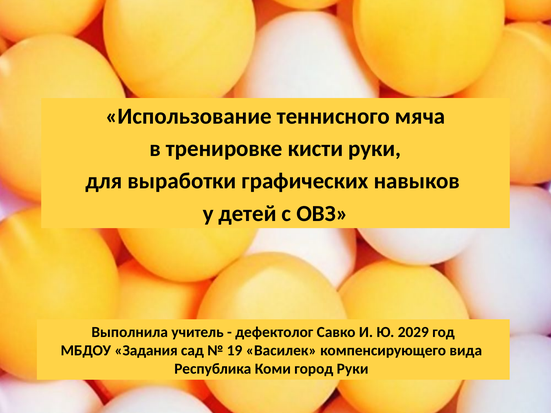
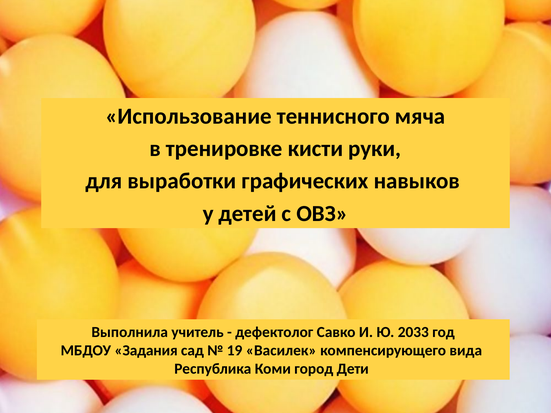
2029: 2029 -> 2033
город Руки: Руки -> Дети
